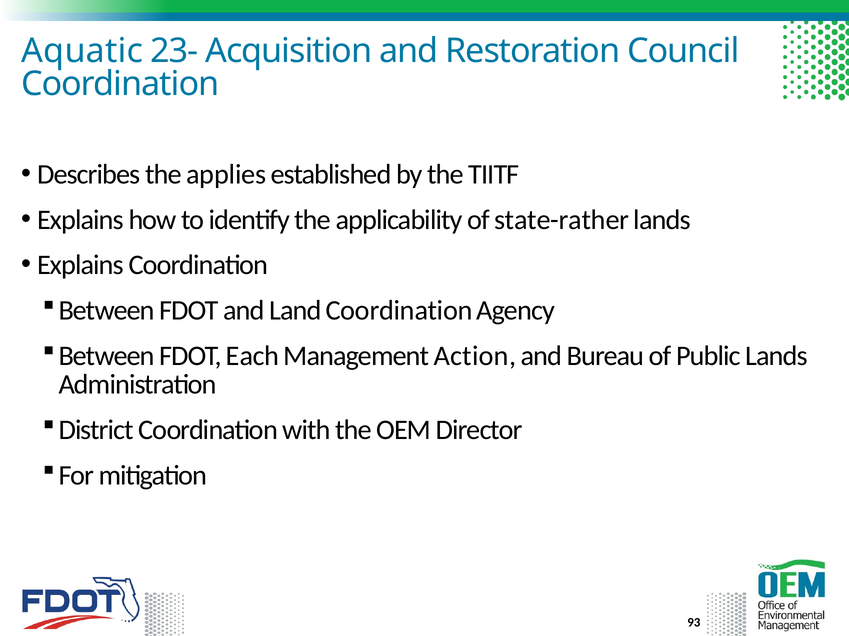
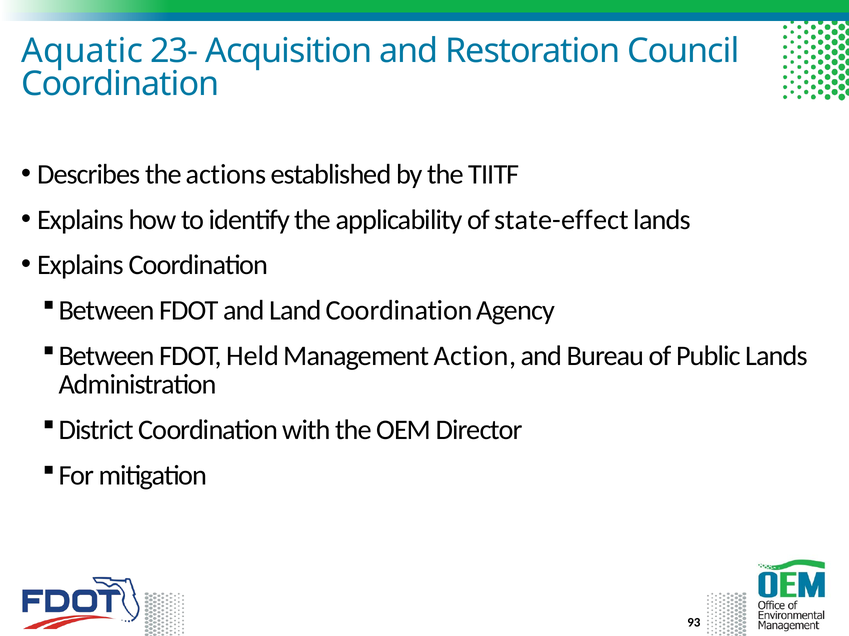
applies: applies -> actions
state-rather: state-rather -> state-effect
Each: Each -> Held
